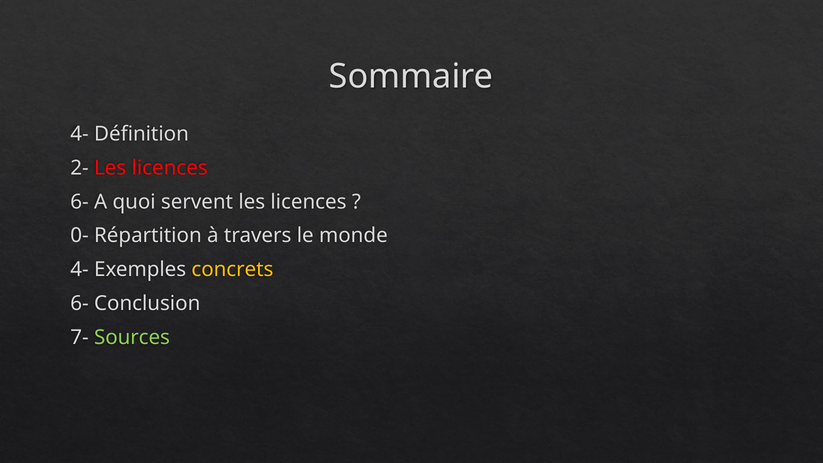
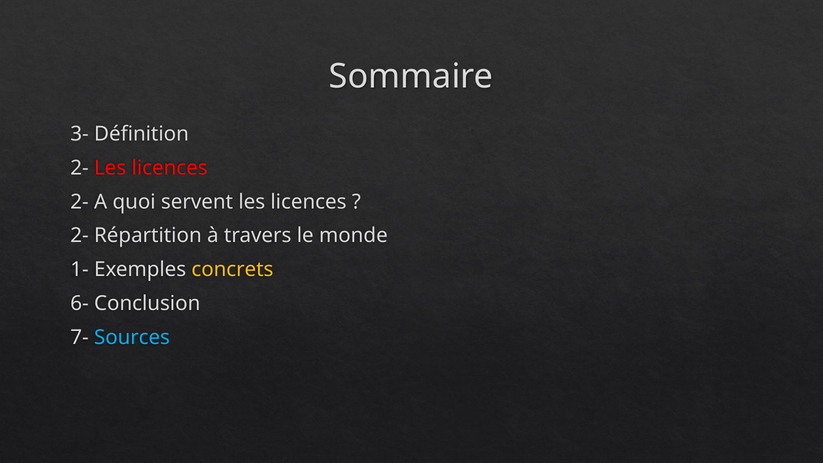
4- at (80, 134): 4- -> 3-
6- at (80, 202): 6- -> 2-
0- at (80, 236): 0- -> 2-
4- at (80, 270): 4- -> 1-
Sources colour: light green -> light blue
